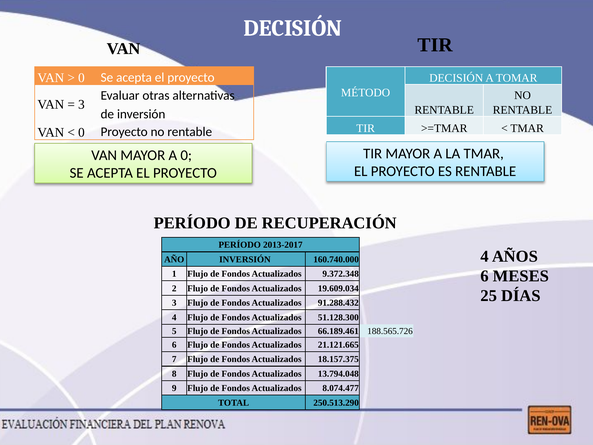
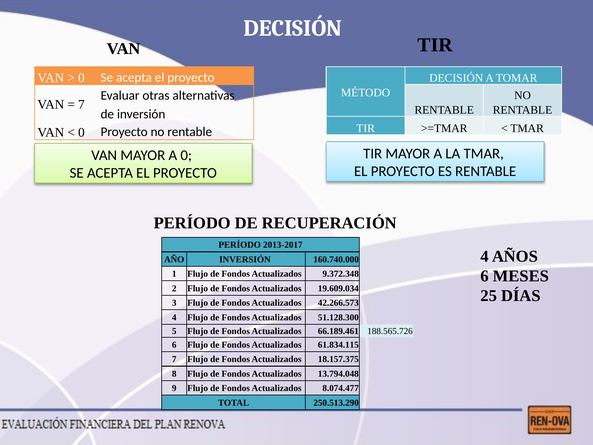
3 at (81, 104): 3 -> 7
91.288.432: 91.288.432 -> 42.266.573
21.121.665: 21.121.665 -> 61.834.115
